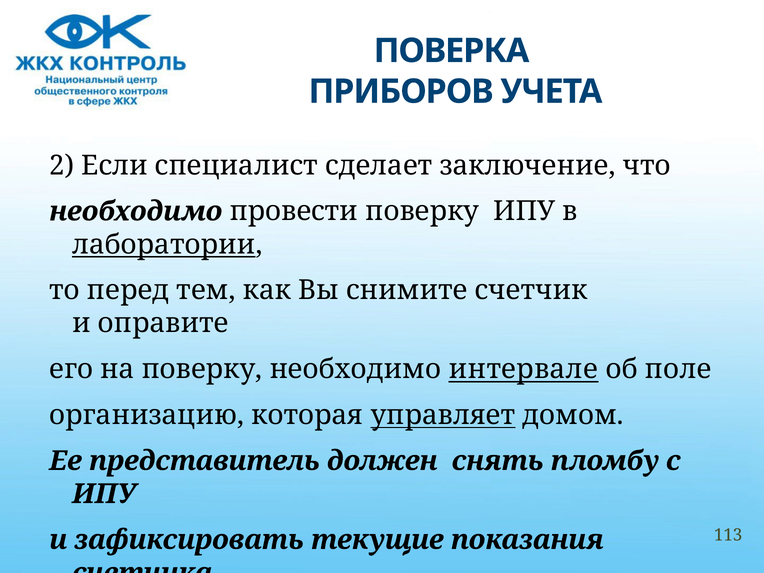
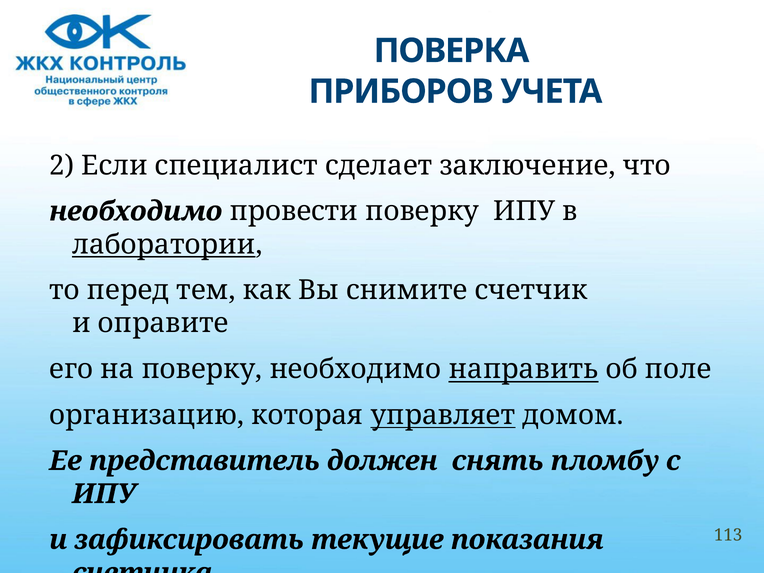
интервале: интервале -> направить
